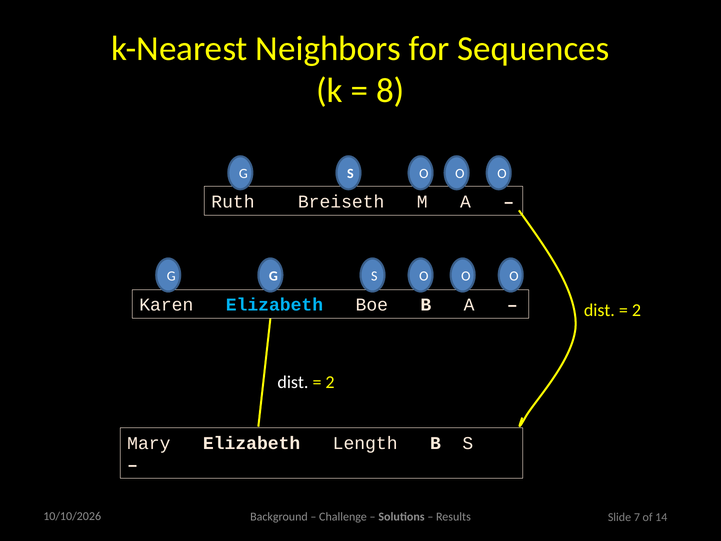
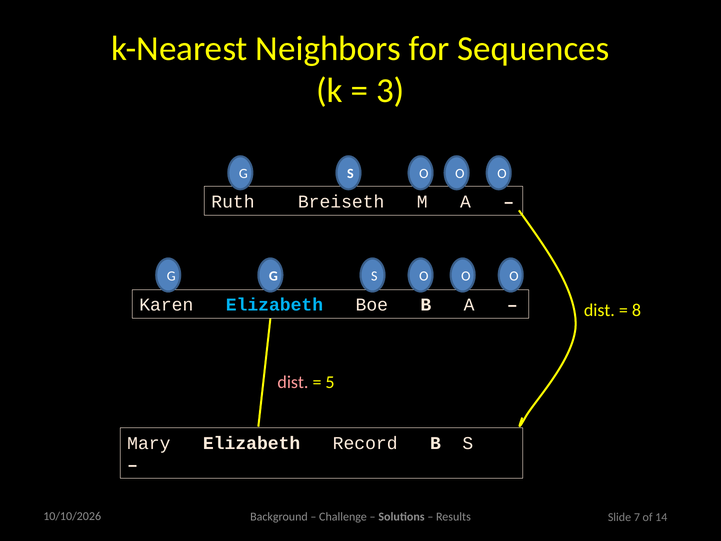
8: 8 -> 3
2 at (636, 310): 2 -> 8
dist at (293, 382) colour: white -> pink
2 at (330, 382): 2 -> 5
Length: Length -> Record
